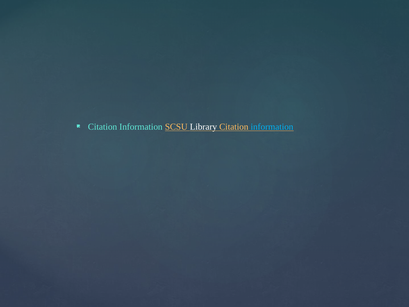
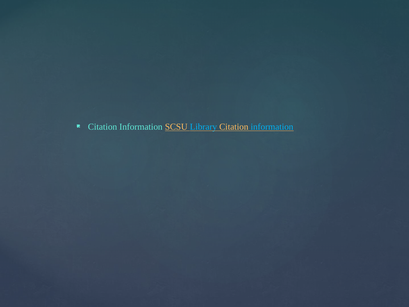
Library colour: white -> light blue
